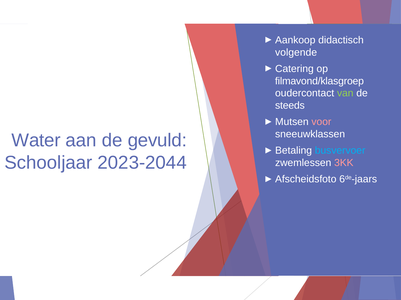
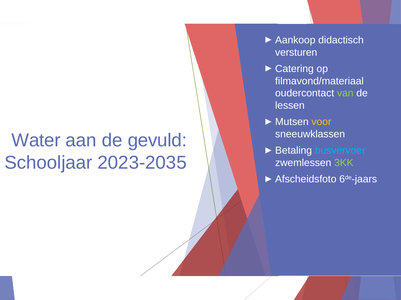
volgende: volgende -> versturen
filmavond/klasgroep: filmavond/klasgroep -> filmavond/materiaal
steeds: steeds -> lessen
voor colour: pink -> yellow
2023-2044: 2023-2044 -> 2023-2035
3KK colour: pink -> light green
